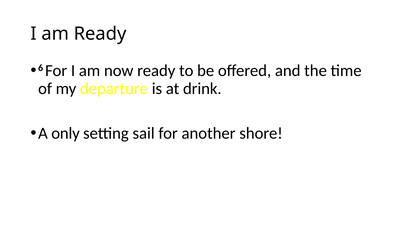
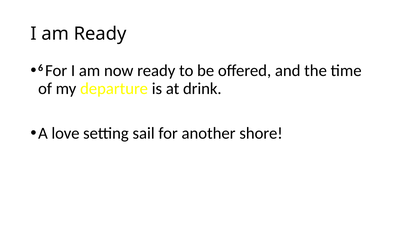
only: only -> love
